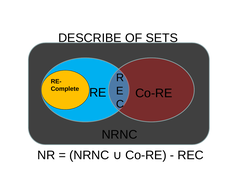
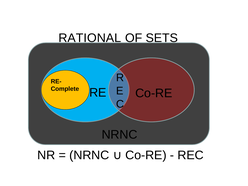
DESCRIBE: DESCRIBE -> RATIONAL
